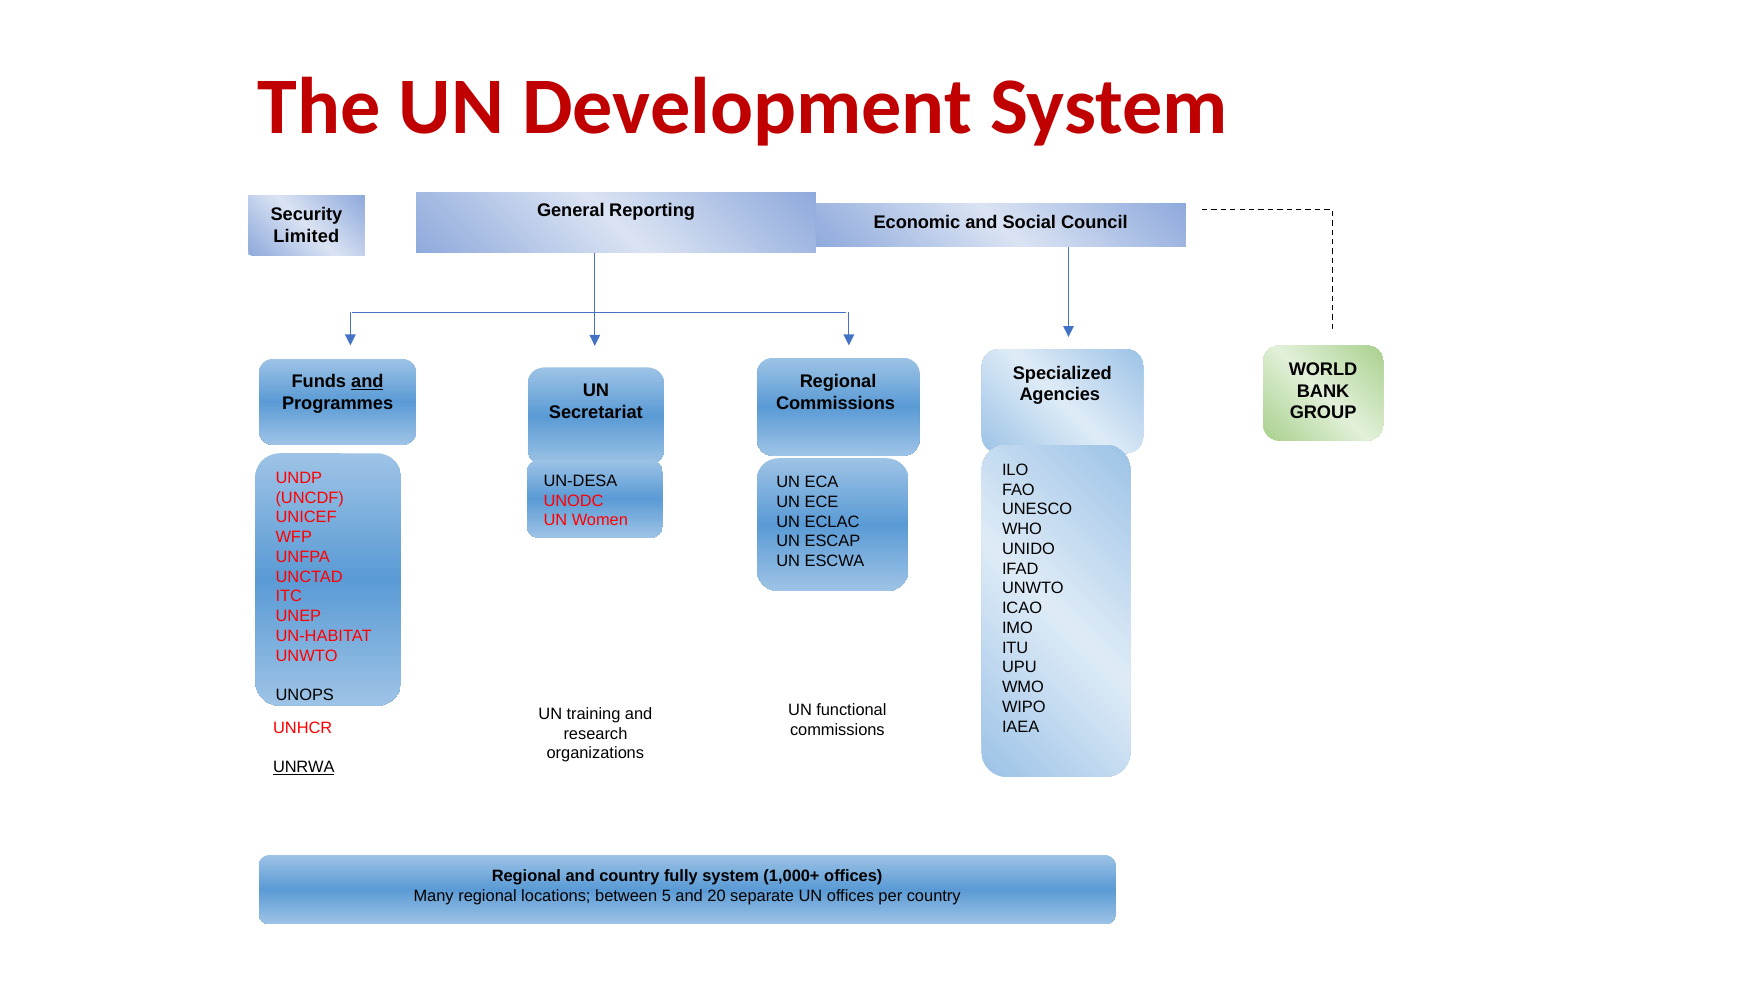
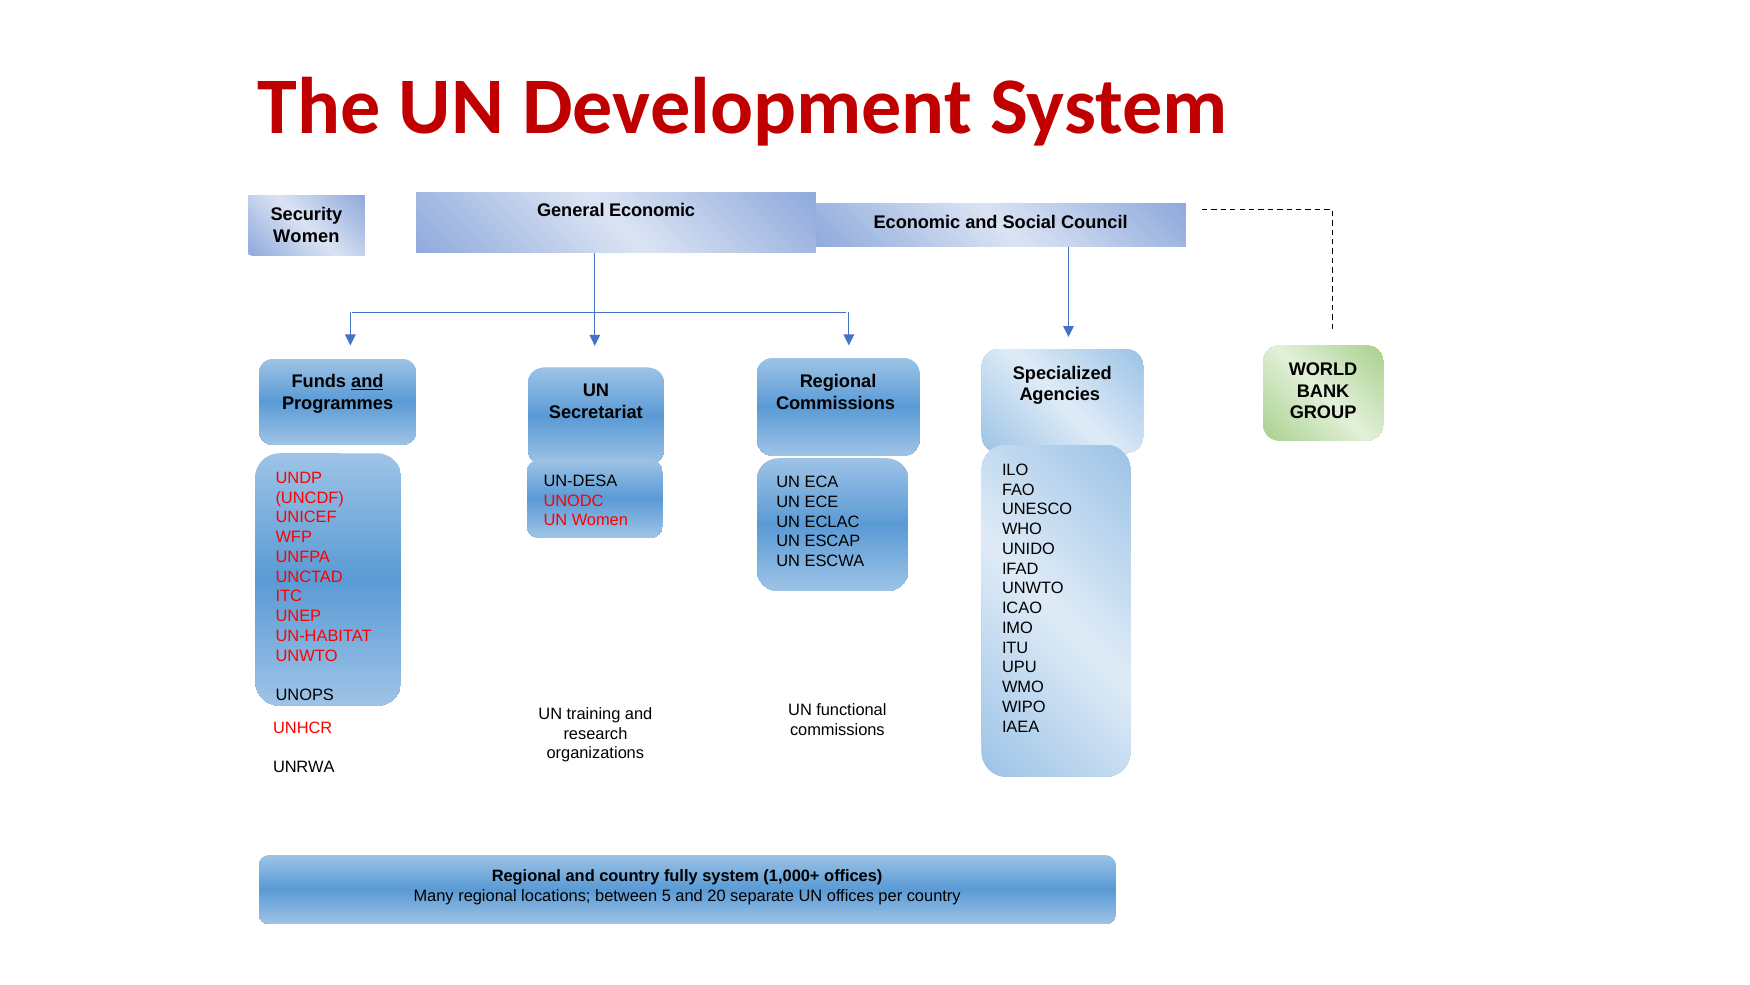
General Reporting: Reporting -> Economic
Limited at (306, 236): Limited -> Women
UNRWA underline: present -> none
